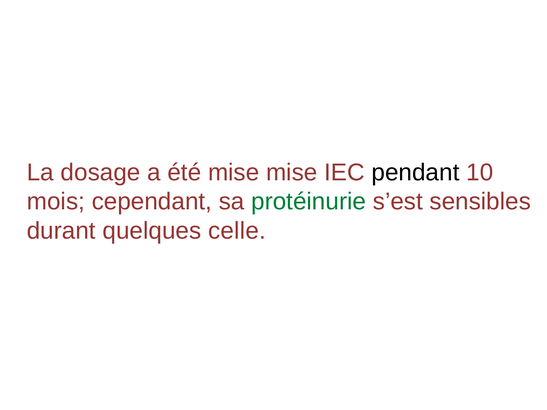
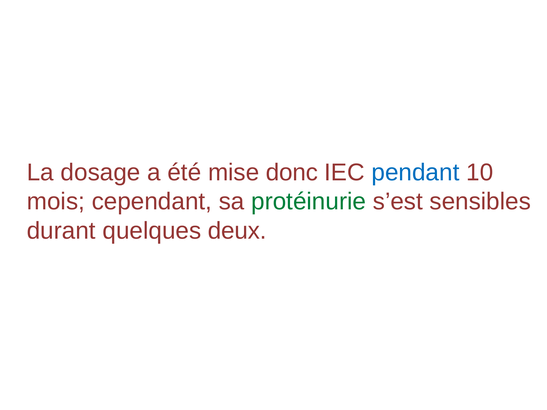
mise mise: mise -> donc
pendant colour: black -> blue
celle: celle -> deux
